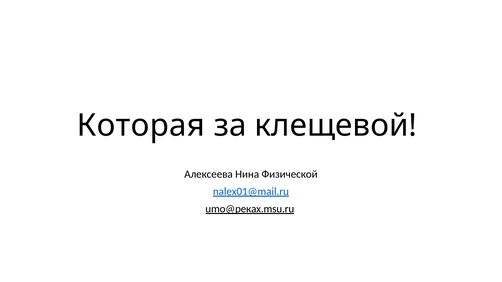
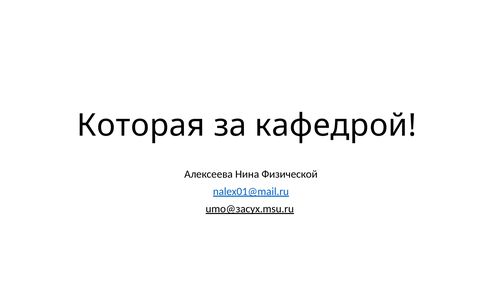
клещевой: клещевой -> кафедрой
umo@реках.msu.ru: umo@реках.msu.ru -> umo@засух.msu.ru
